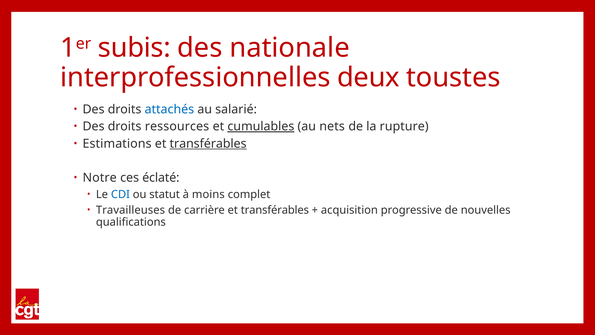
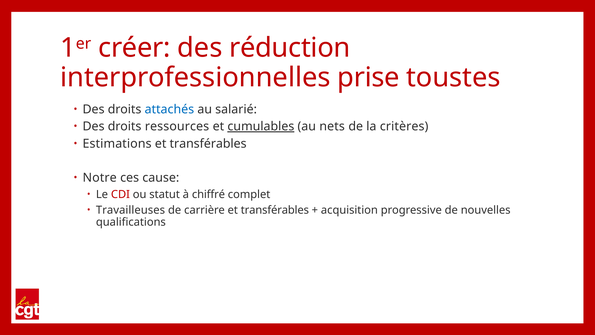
subis: subis -> créer
nationale: nationale -> réduction
deux: deux -> prise
rupture: rupture -> critères
transférables at (208, 143) underline: present -> none
éclaté: éclaté -> cause
CDI colour: blue -> red
moins: moins -> chiffré
